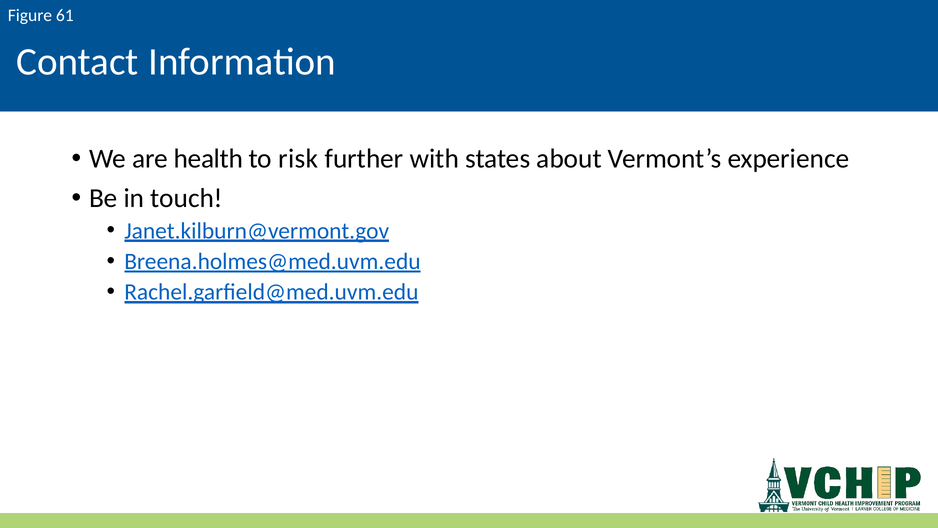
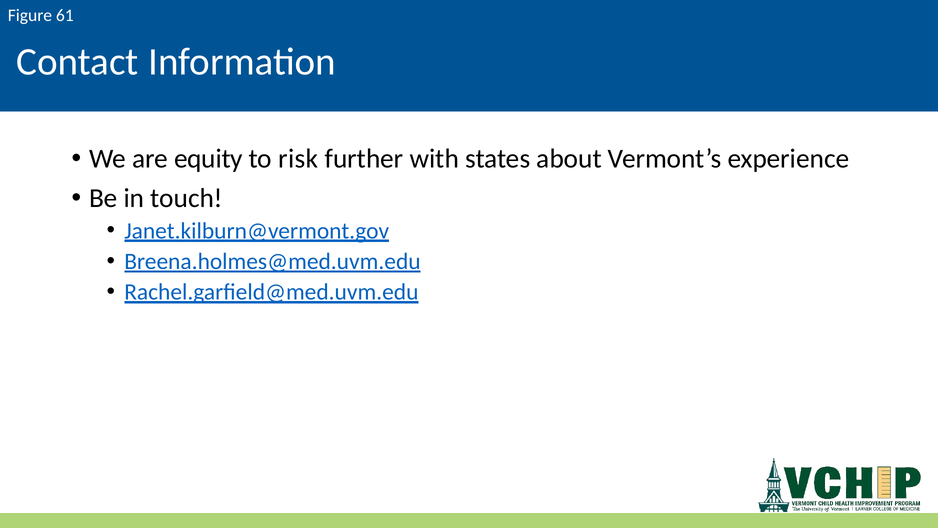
health: health -> equity
